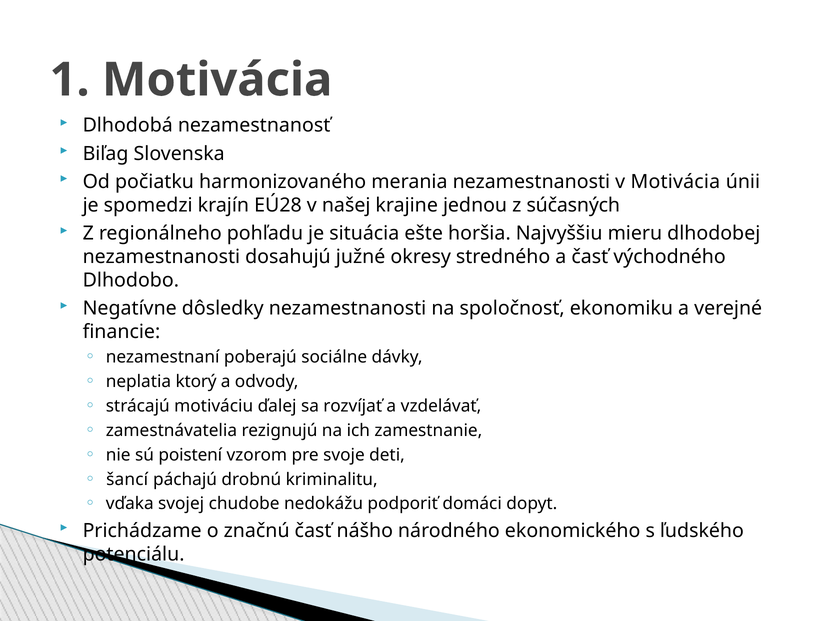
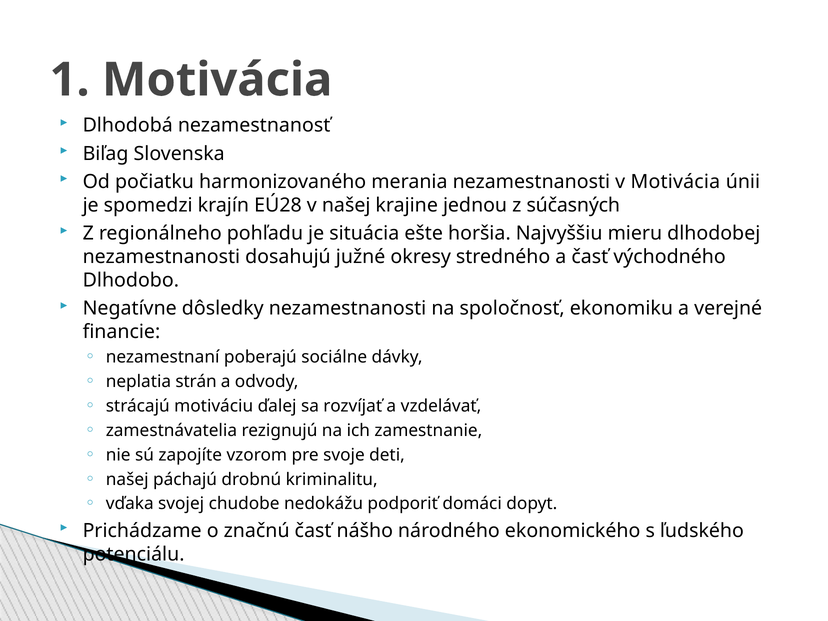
ktorý: ktorý -> strán
poistení: poistení -> zapojíte
šancí at (127, 479): šancí -> našej
